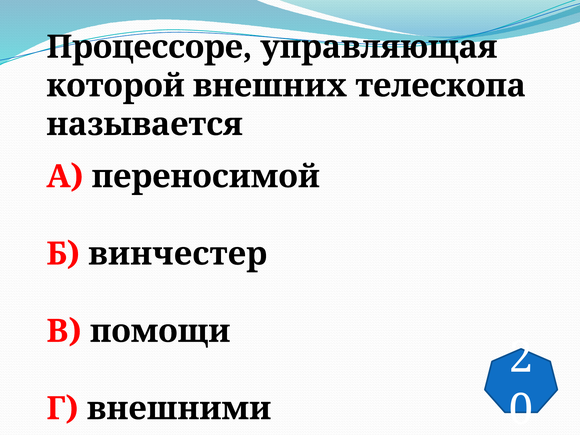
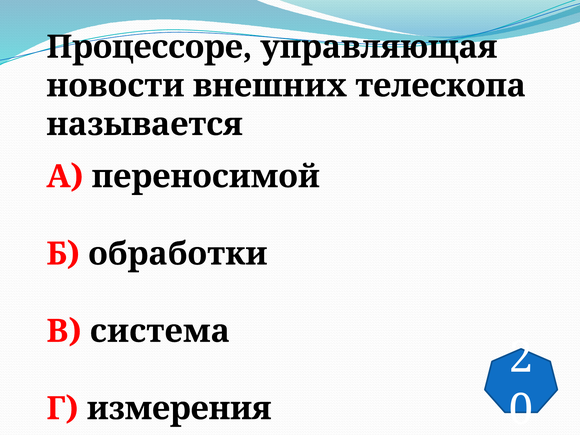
которой: которой -> новости
винчестер: винчестер -> обработки
помощи: помощи -> система
внешними: внешними -> измерения
